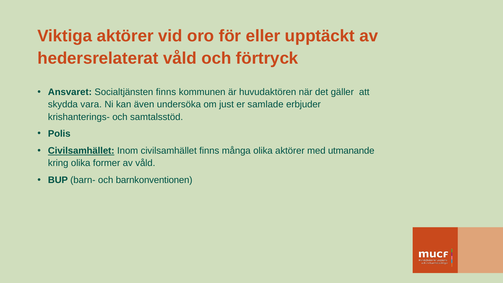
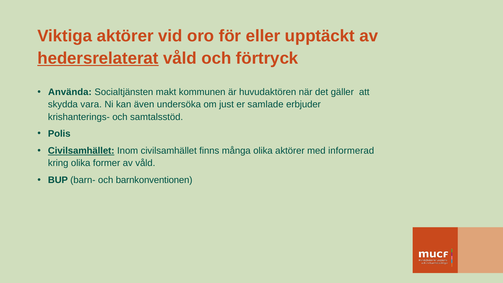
hedersrelaterat underline: none -> present
Ansvaret: Ansvaret -> Använda
Socialtjänsten finns: finns -> makt
utmanande: utmanande -> informerad
